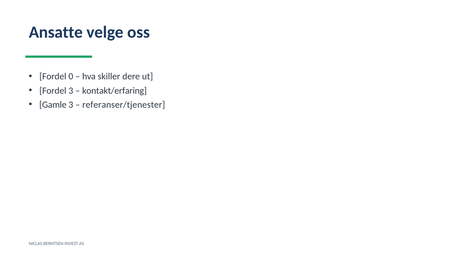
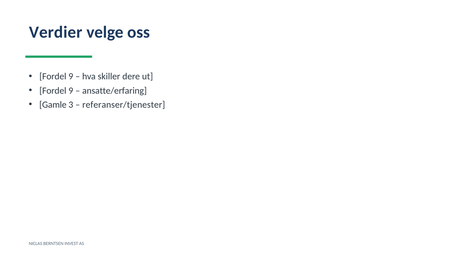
Ansatte: Ansatte -> Verdier
0 at (71, 77): 0 -> 9
3 at (71, 91): 3 -> 9
kontakt/erfaring: kontakt/erfaring -> ansatte/erfaring
